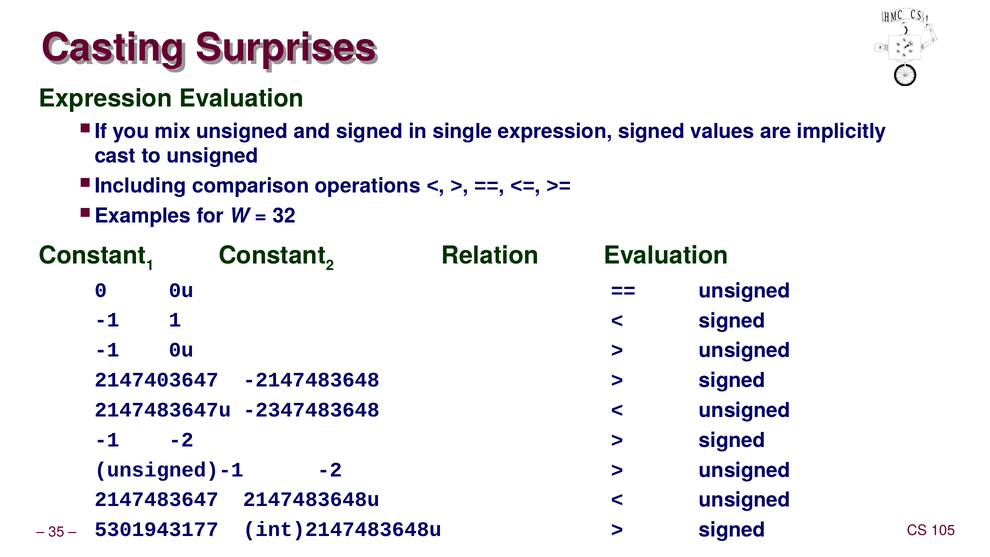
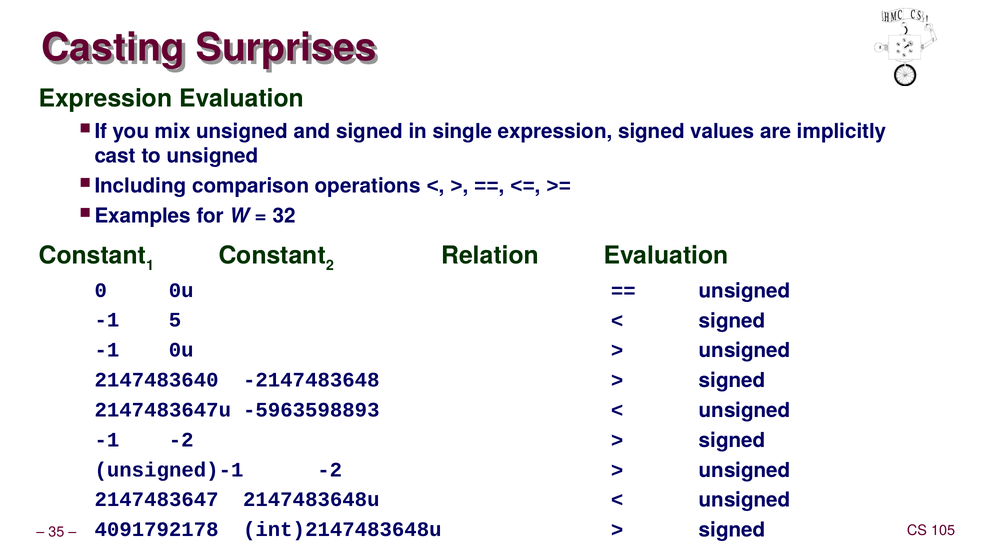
-1 1: 1 -> 5
2147403647: 2147403647 -> 2147483640
-2347483648: -2347483648 -> -5963598893
5301943177: 5301943177 -> 4091792178
